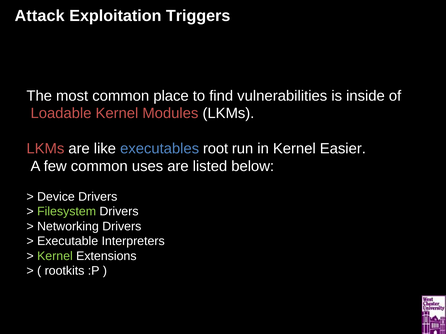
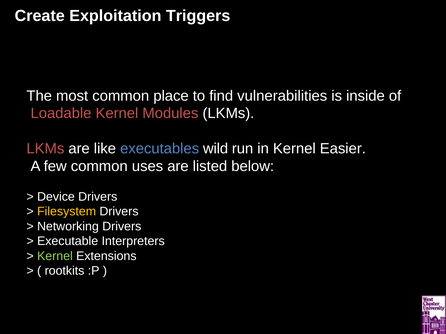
Attack: Attack -> Create
root: root -> wild
Filesystem colour: light green -> yellow
